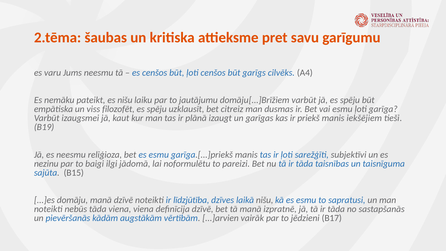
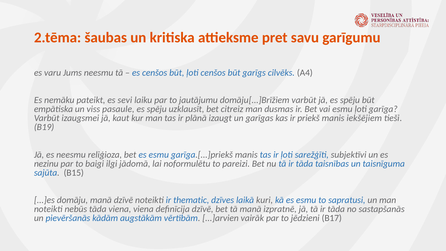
es nišu: nišu -> sevi
filozofēt: filozofēt -> pasaule
līdzjūtība: līdzjūtība -> thematic
laikā nišu: nišu -> kuri
